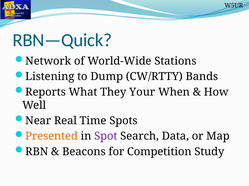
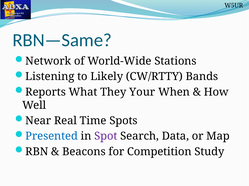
RBN—Quick: RBN—Quick -> RBN—Same
Dump: Dump -> Likely
Presented colour: orange -> blue
